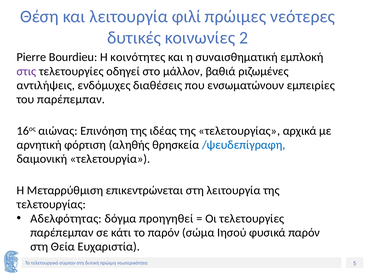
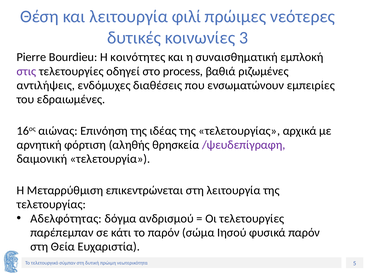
2: 2 -> 3
μάλλον: μάλλον -> process
του παρέπεμπαν: παρέπεμπαν -> εδραιωμένες
/ψευδεπίγραφη colour: blue -> purple
προηγηθεί: προηγηθεί -> ανδρισμού
